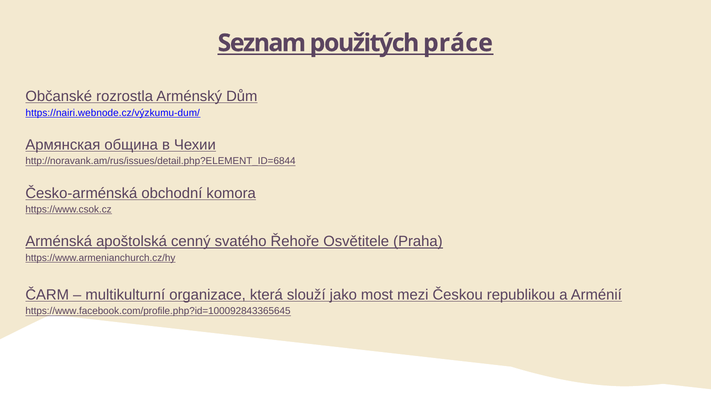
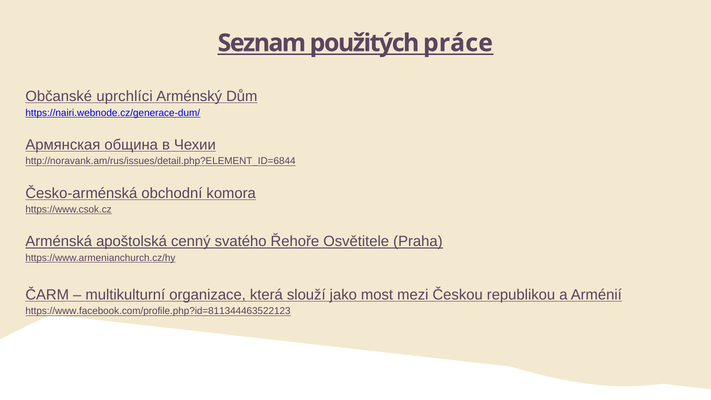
rozrostla: rozrostla -> uprchlíci
https://nairi.webnode.cz/výzkumu-dum/: https://nairi.webnode.cz/výzkumu-dum/ -> https://nairi.webnode.cz/generace-dum/
https://www.facebook.com/profile.php?id=100092843365645: https://www.facebook.com/profile.php?id=100092843365645 -> https://www.facebook.com/profile.php?id=811344463522123
